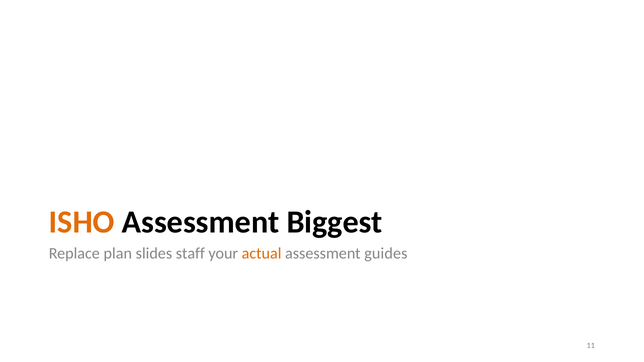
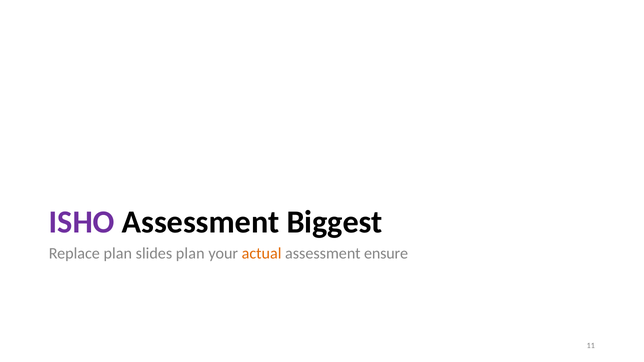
ISHO colour: orange -> purple
slides staff: staff -> plan
guides: guides -> ensure
